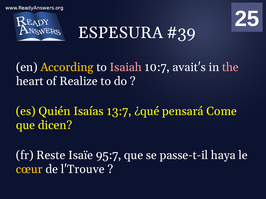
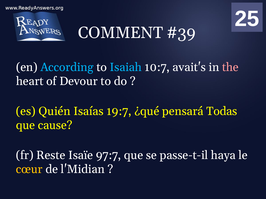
ESPESURA: ESPESURA -> COMMENT
According colour: yellow -> light blue
Isaiah colour: pink -> light blue
Realize: Realize -> Devour
13:7: 13:7 -> 19:7
Come: Come -> Todas
dicen: dicen -> cause
95:7: 95:7 -> 97:7
l'Trouve: l'Trouve -> l'Midian
